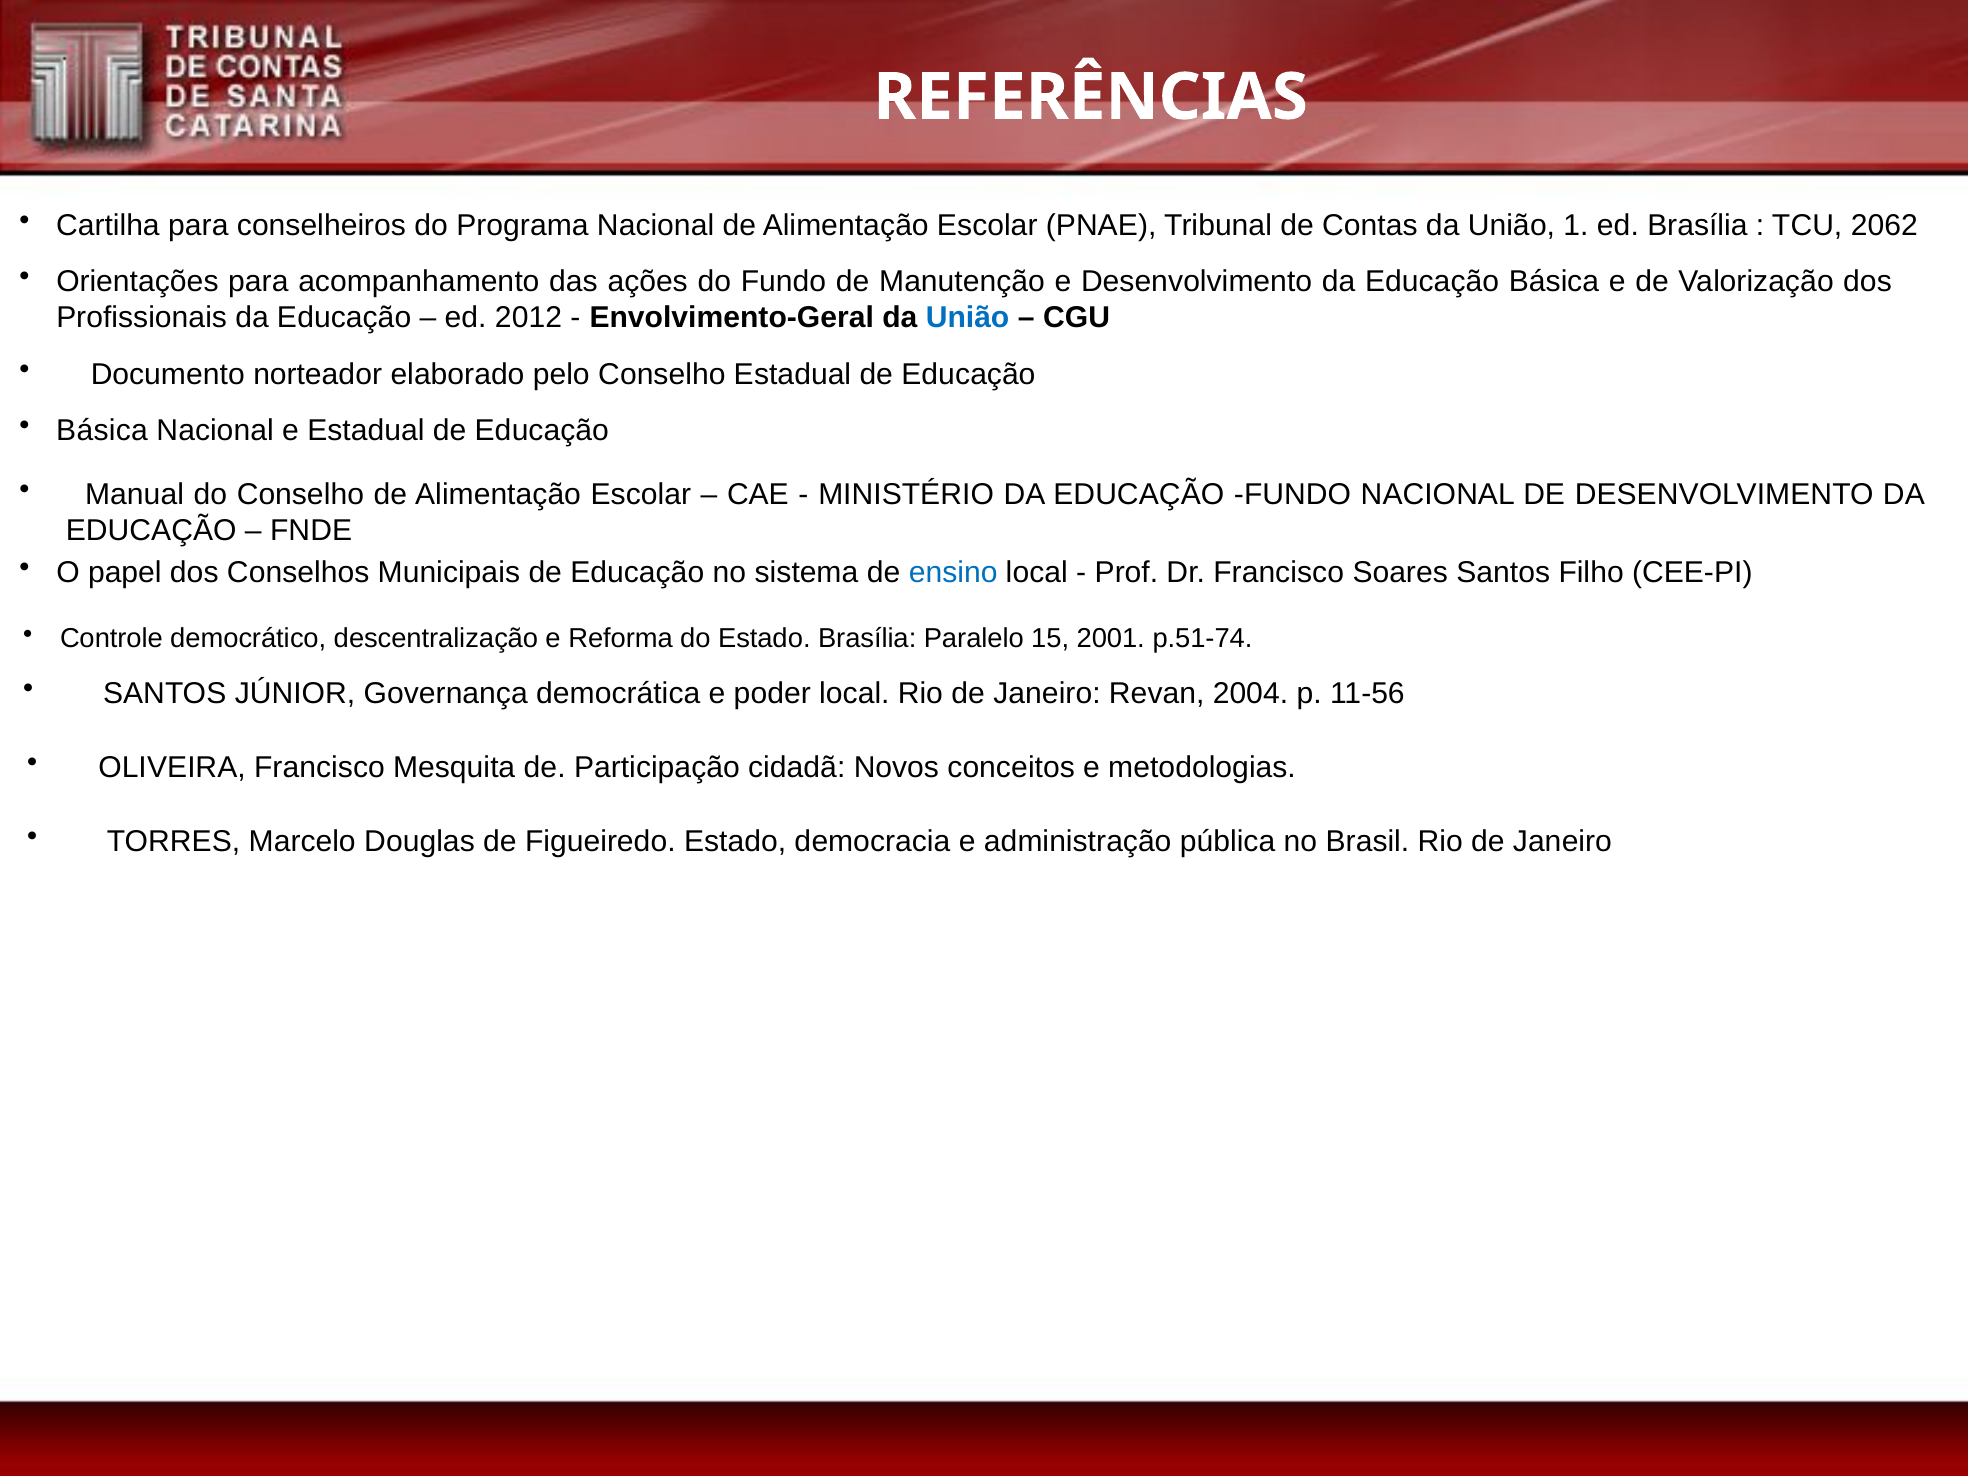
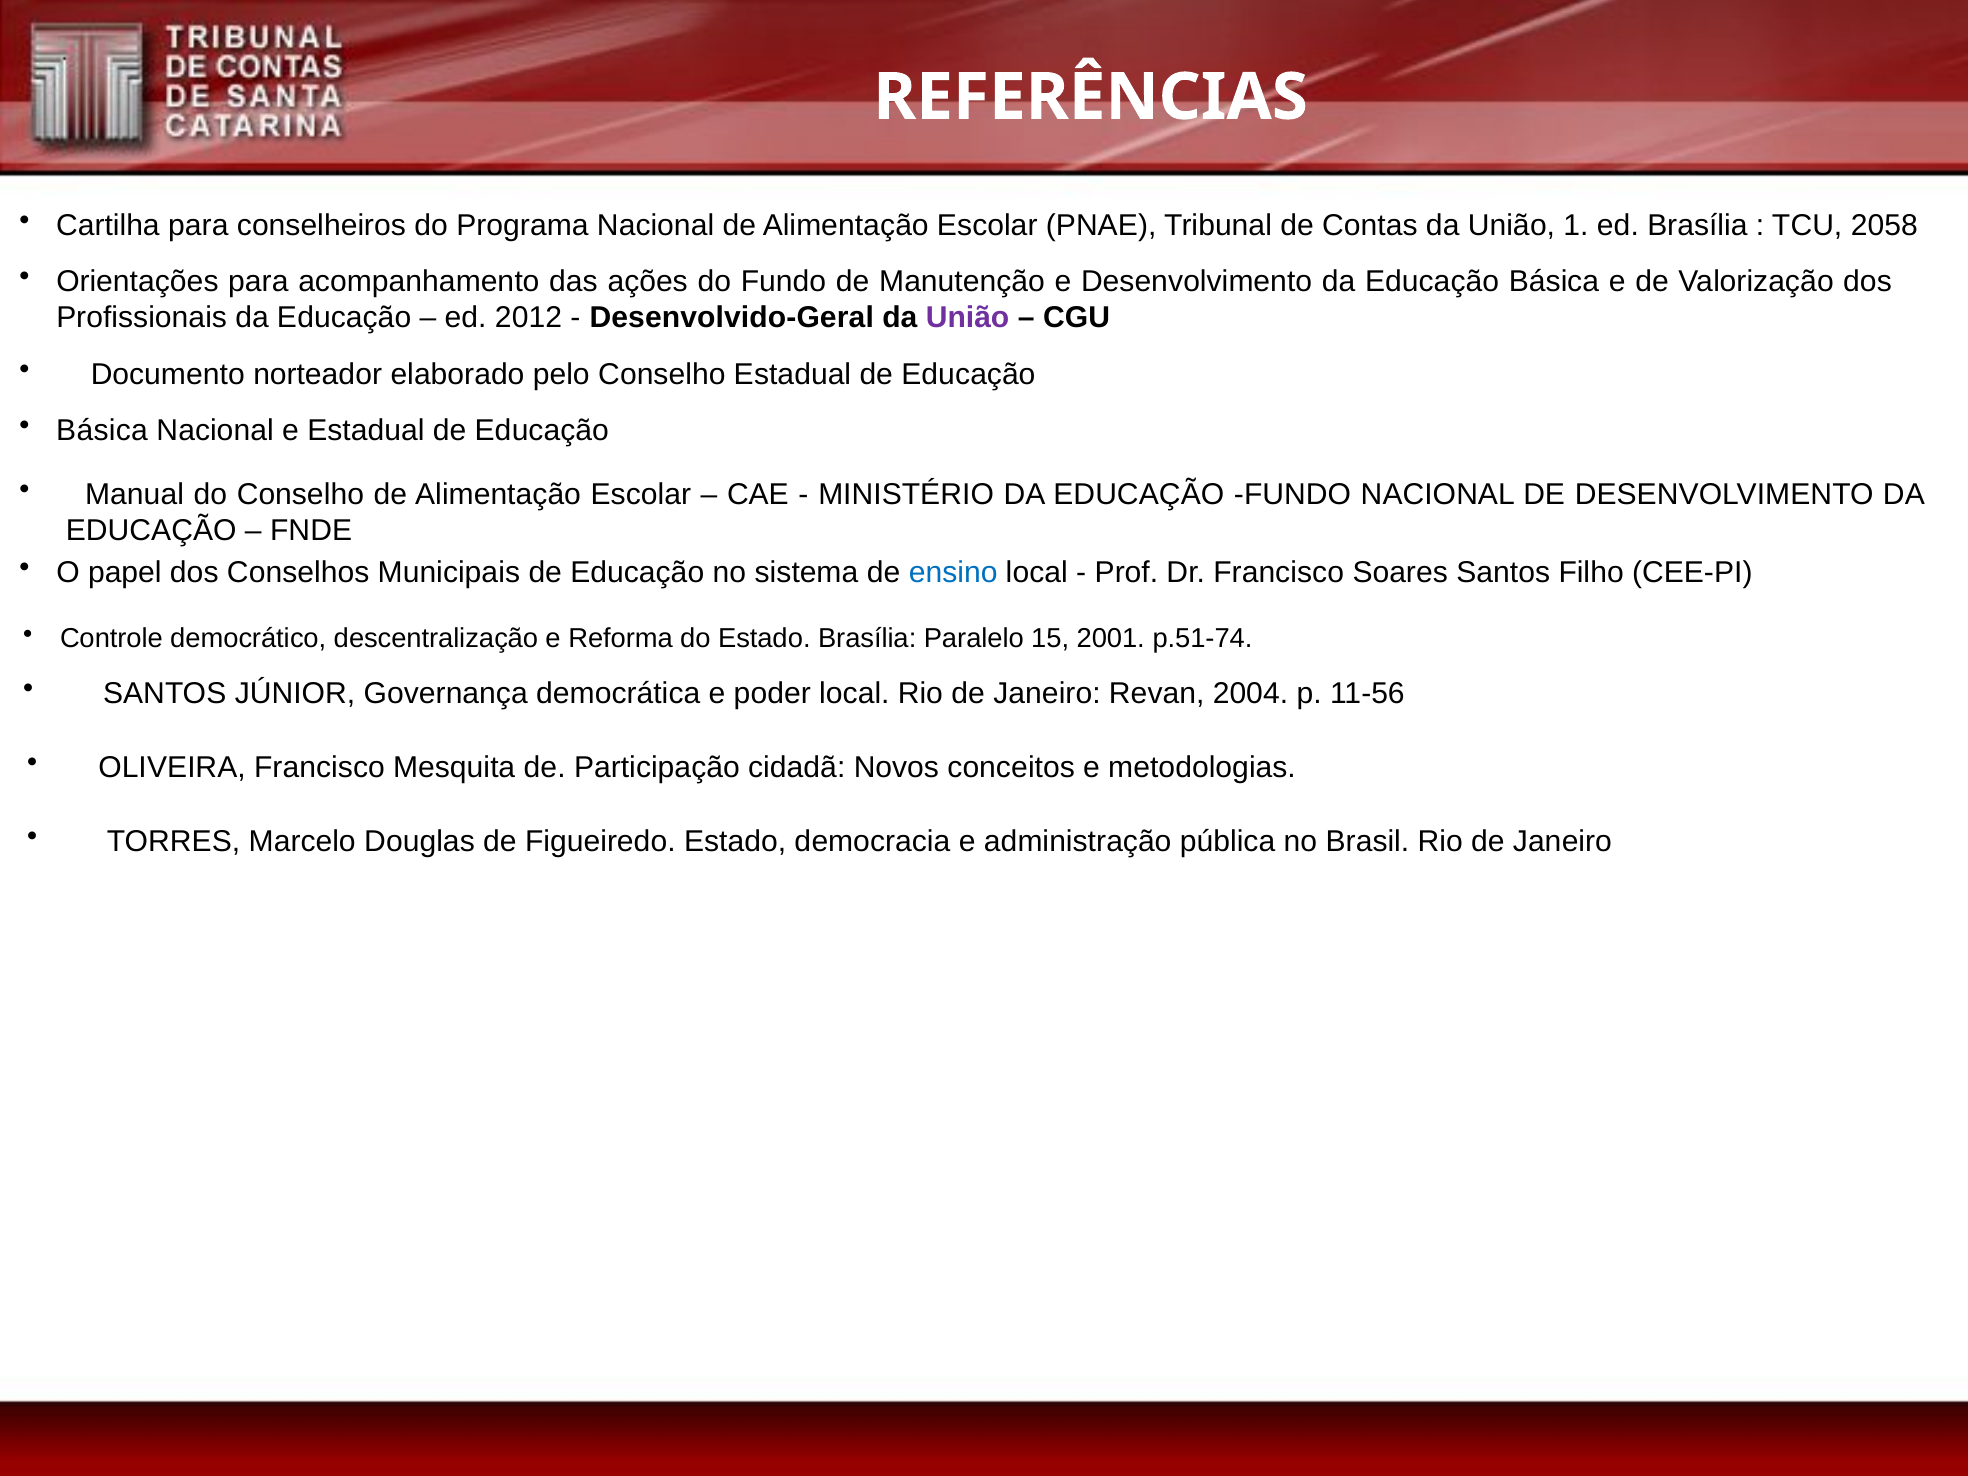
2062: 2062 -> 2058
Envolvimento-Geral: Envolvimento-Geral -> Desenvolvido-Geral
União at (968, 318) colour: blue -> purple
